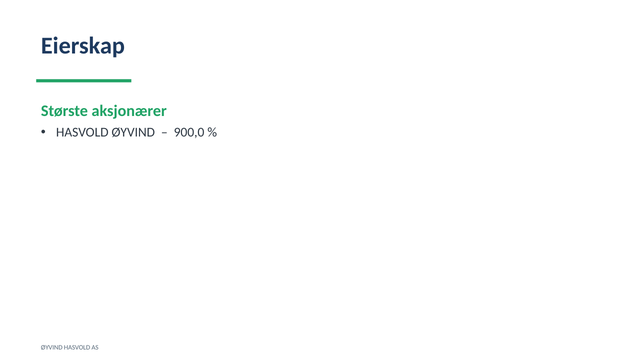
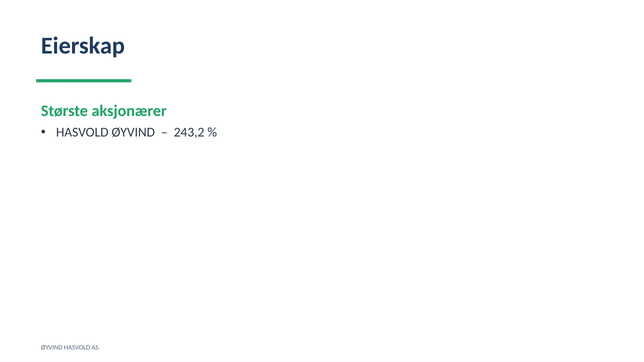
900,0: 900,0 -> 243,2
